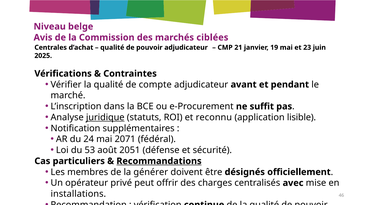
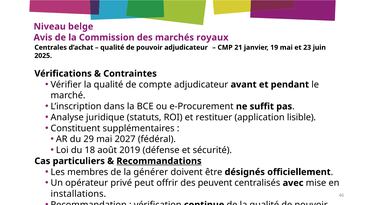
ciblées: ciblées -> royaux
juridique underline: present -> none
reconnu: reconnu -> restituer
Notification: Notification -> Constituent
24: 24 -> 29
2071: 2071 -> 2027
53: 53 -> 18
2051: 2051 -> 2019
charges: charges -> peuvent
